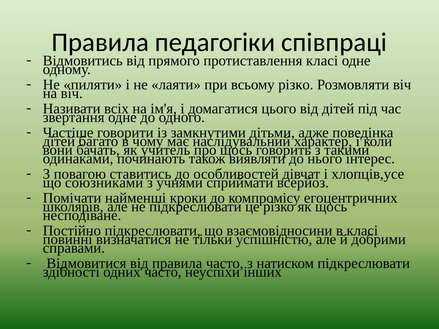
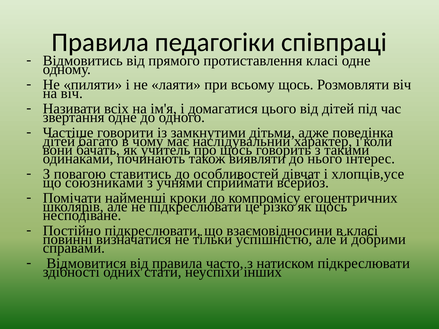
всьому різко: різко -> щось
одних часто: часто -> стати
